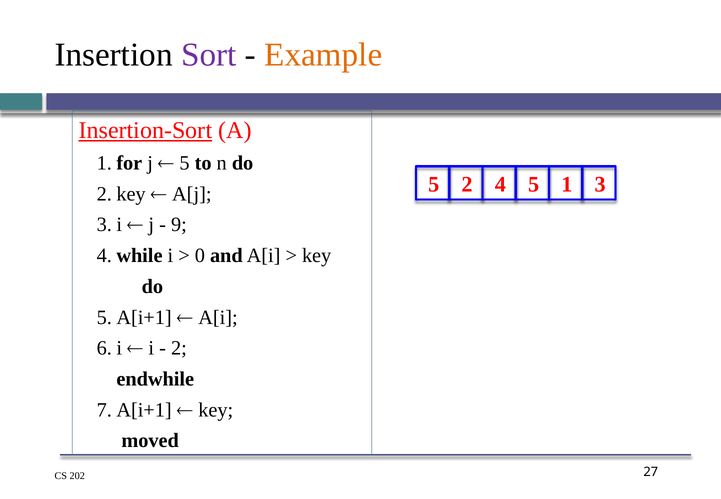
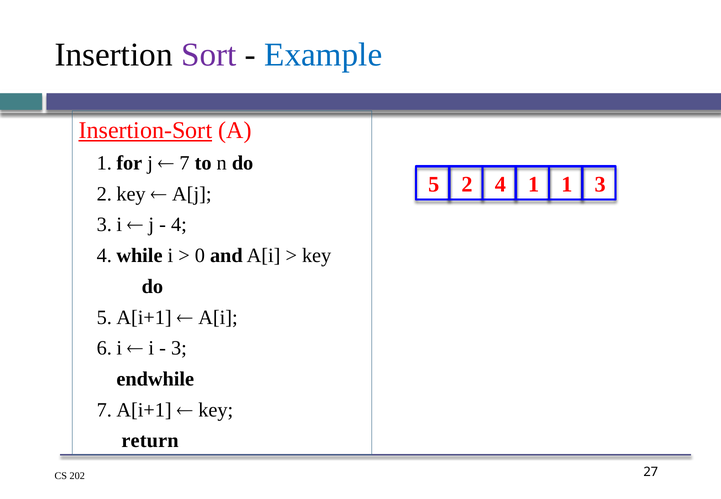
Example colour: orange -> blue
5 at (185, 163): 5 -> 7
4 5: 5 -> 1
9 at (179, 225): 9 -> 4
2 at (179, 348): 2 -> 3
moved: moved -> return
